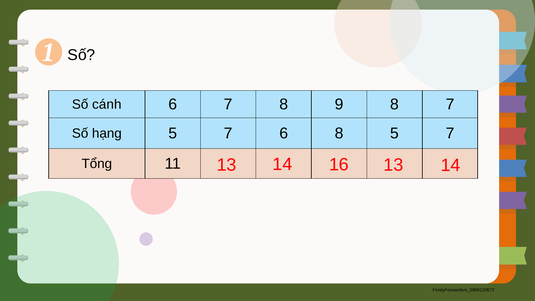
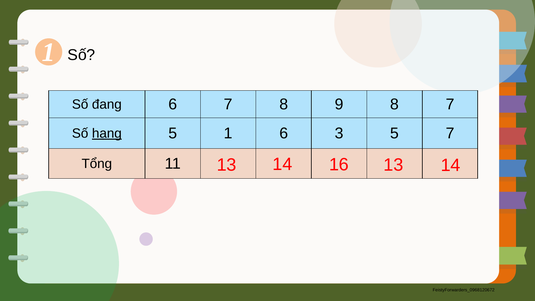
cánh: cánh -> đang
hạng underline: none -> present
7 at (228, 133): 7 -> 1
6 8: 8 -> 3
